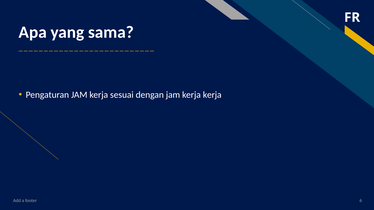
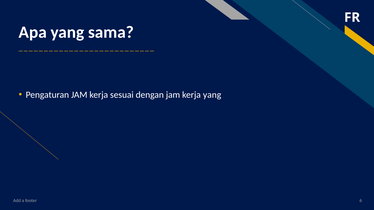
kerja kerja: kerja -> yang
